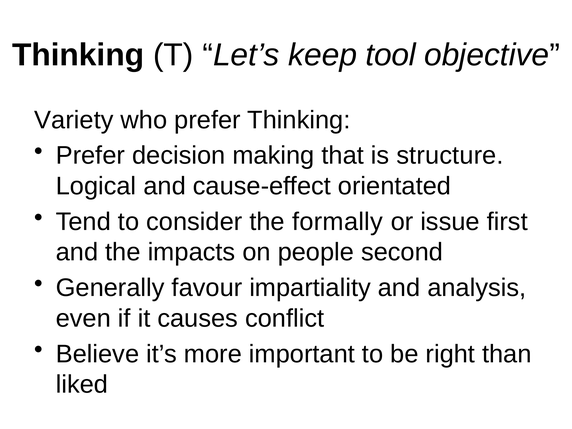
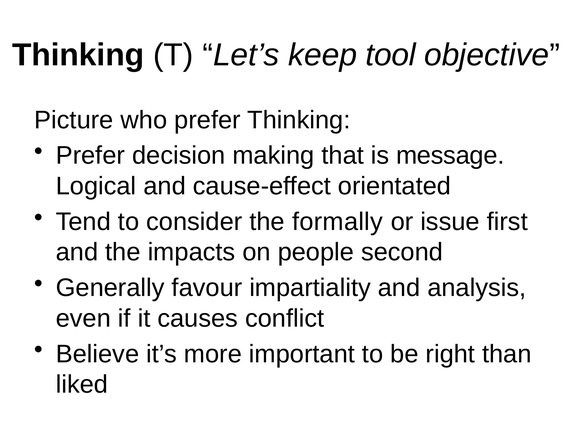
Variety: Variety -> Picture
structure: structure -> message
